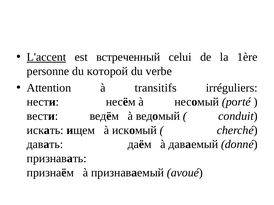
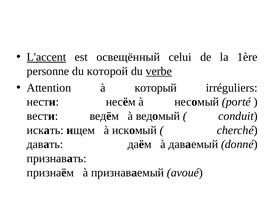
встреченный: встреченный -> освещённый
verbe underline: none -> present
transitifs: transitifs -> который
